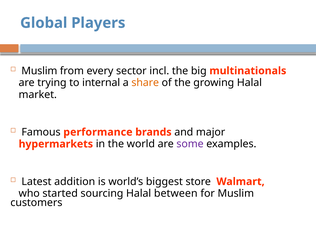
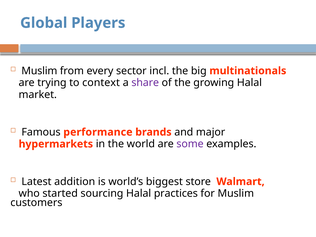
internal: internal -> context
share colour: orange -> purple
between: between -> practices
